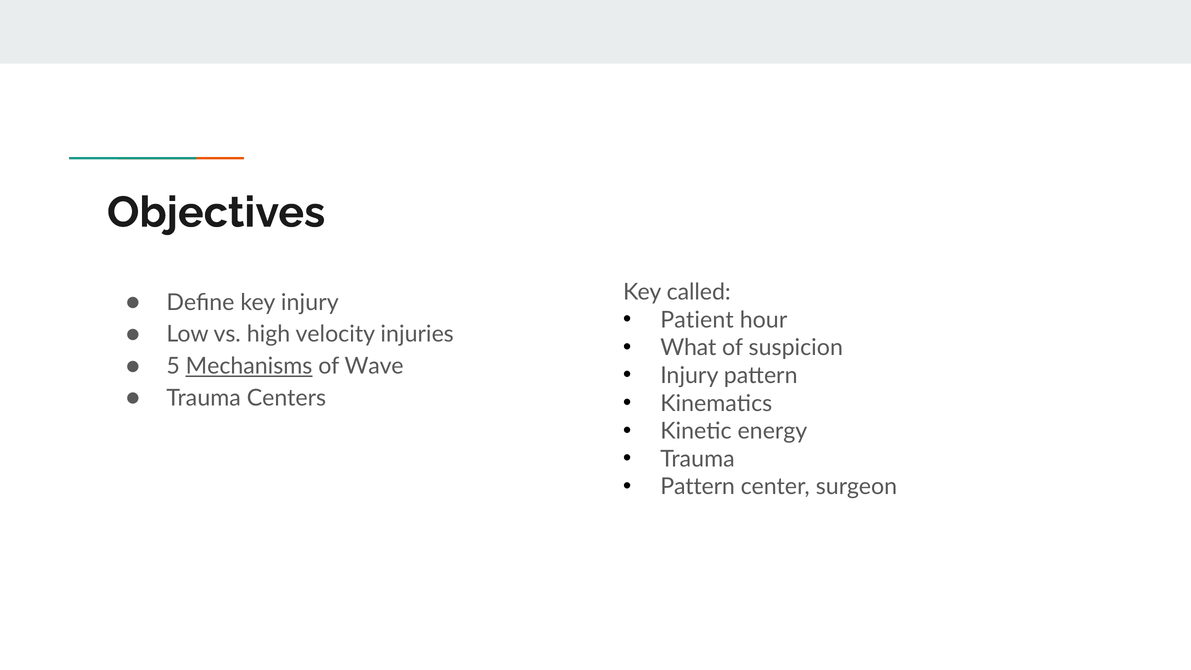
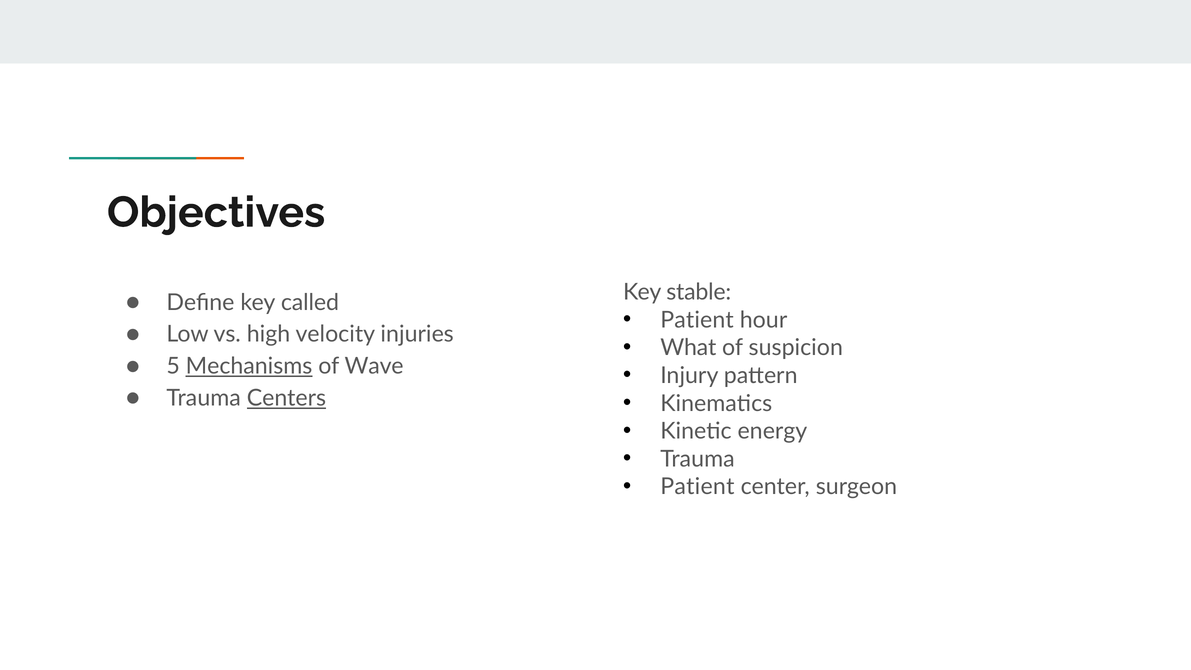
called: called -> stable
key injury: injury -> called
Centers underline: none -> present
Pattern at (698, 487): Pattern -> Patient
